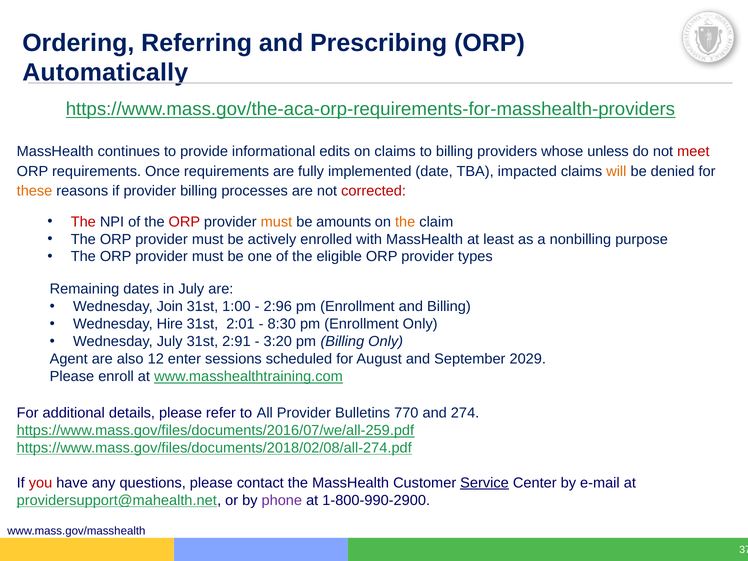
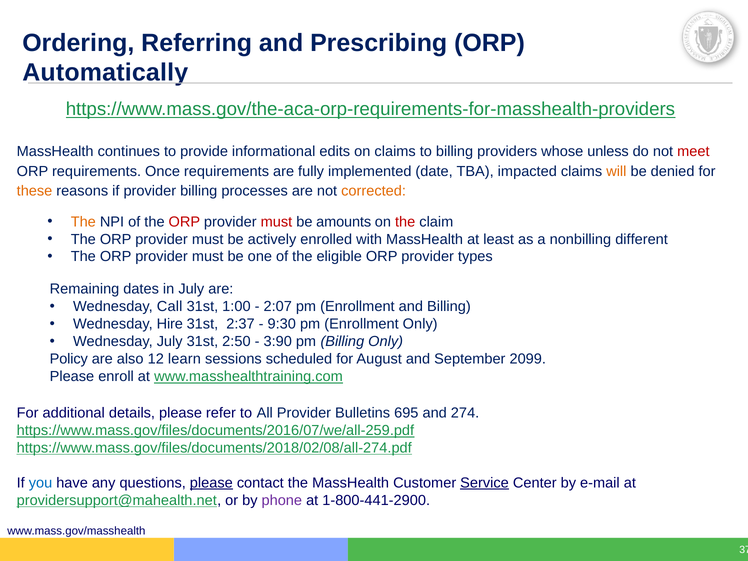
corrected colour: red -> orange
The at (83, 222) colour: red -> orange
must at (276, 222) colour: orange -> red
the at (405, 222) colour: orange -> red
purpose: purpose -> different
Join: Join -> Call
2:96: 2:96 -> 2:07
2:01: 2:01 -> 2:37
8:30: 8:30 -> 9:30
2:91: 2:91 -> 2:50
3:20: 3:20 -> 3:90
Agent: Agent -> Policy
enter: enter -> learn
2029: 2029 -> 2099
770: 770 -> 695
you colour: red -> blue
please at (211, 483) underline: none -> present
1-800-990-2900: 1-800-990-2900 -> 1-800-441-2900
